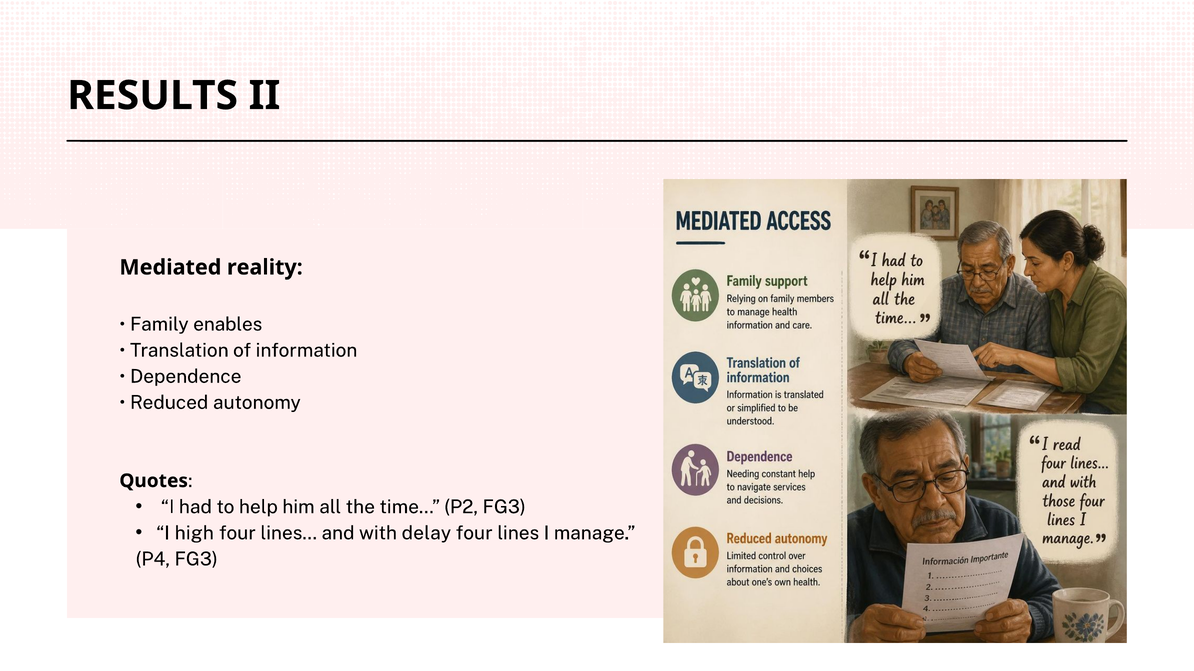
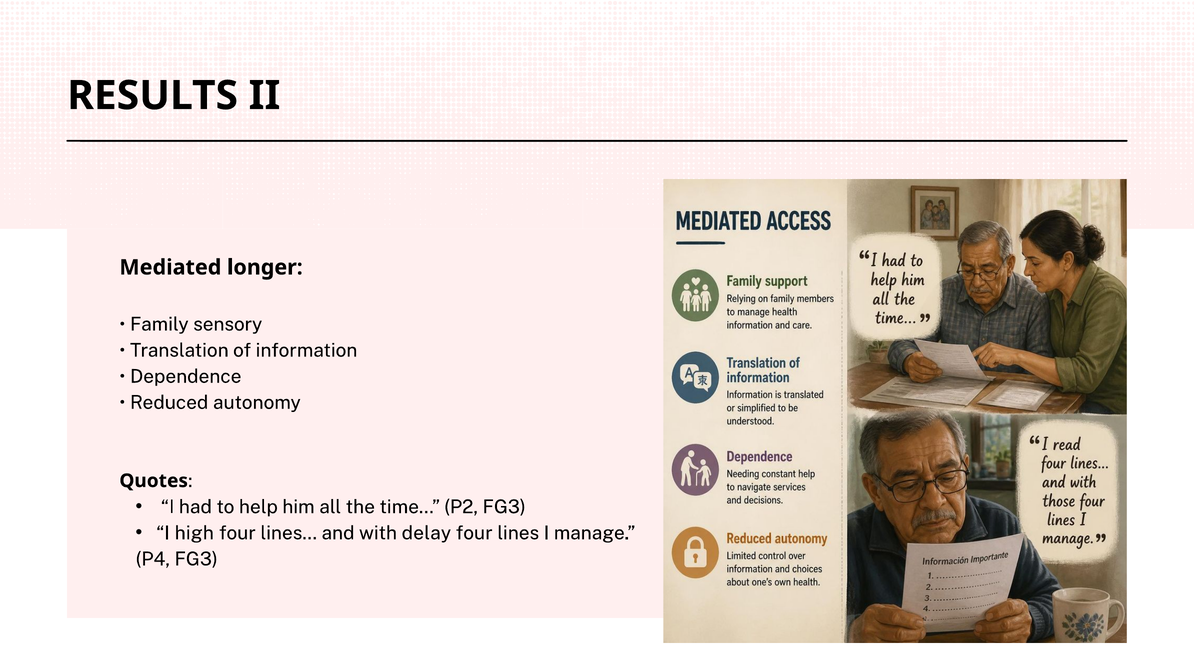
reality: reality -> longer
enables: enables -> sensory
